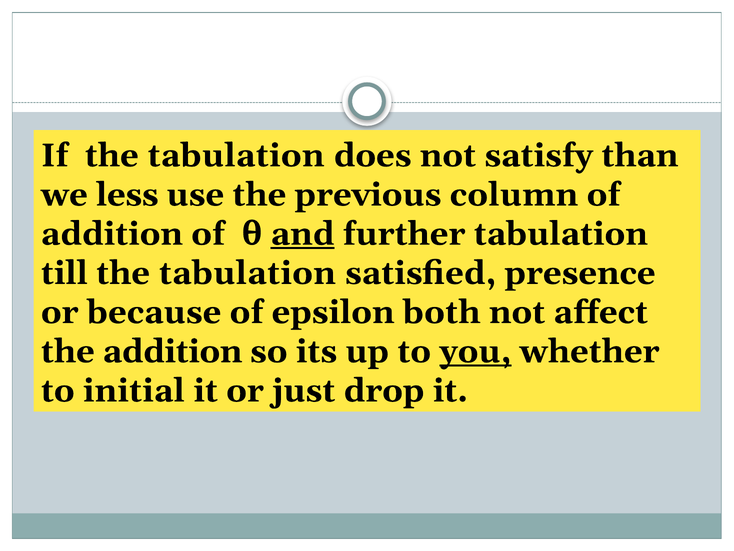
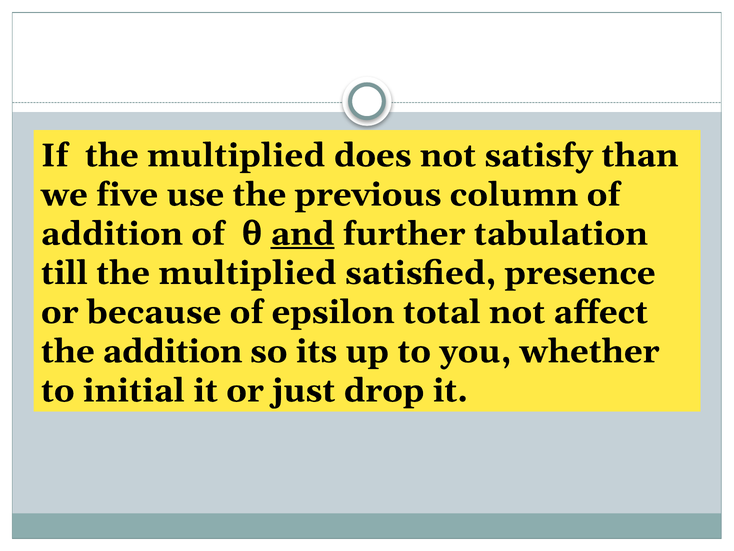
If the tabulation: tabulation -> multiplied
less: less -> five
till the tabulation: tabulation -> multiplied
both: both -> total
you underline: present -> none
